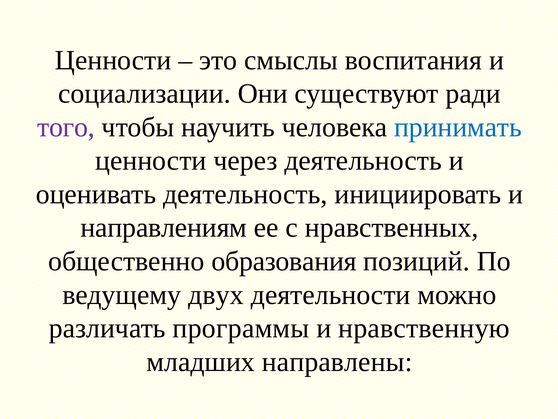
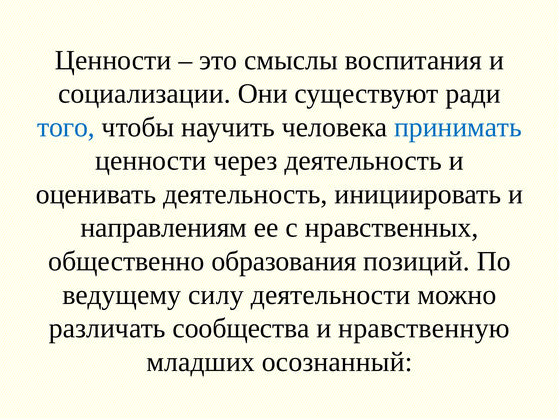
того colour: purple -> blue
двух: двух -> силу
программы: программы -> сообщества
направлены: направлены -> осознанный
